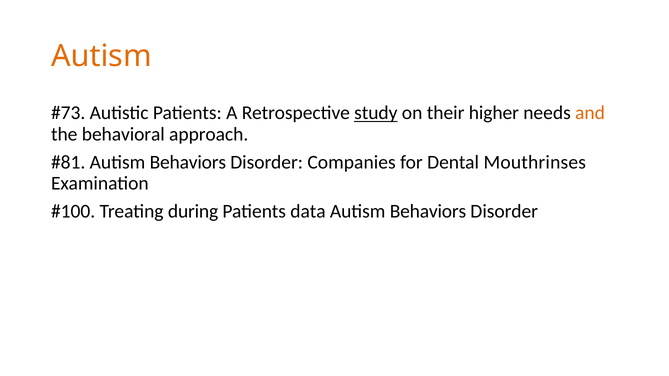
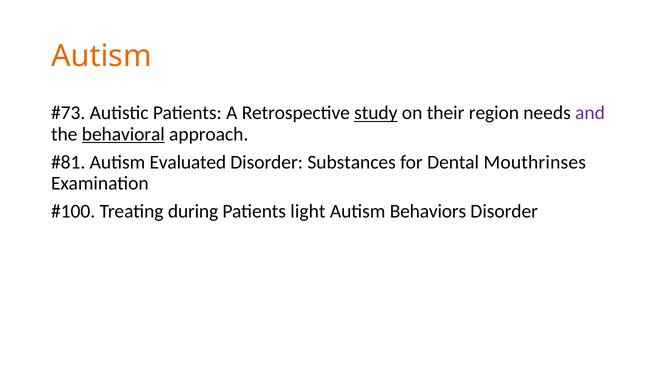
higher: higher -> region
and colour: orange -> purple
behavioral underline: none -> present
Behaviors at (188, 162): Behaviors -> Evaluated
Companies: Companies -> Substances
data: data -> light
